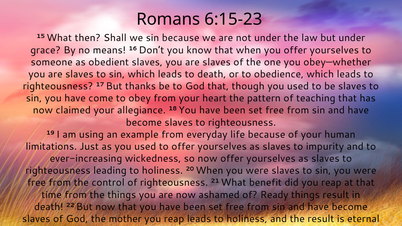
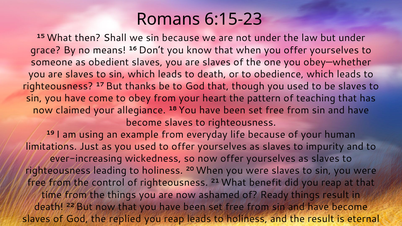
mother: mother -> replied
